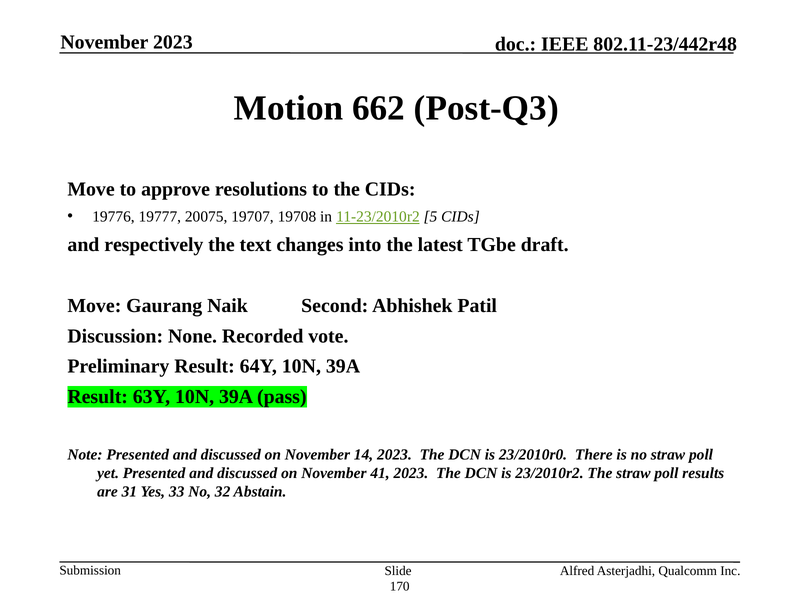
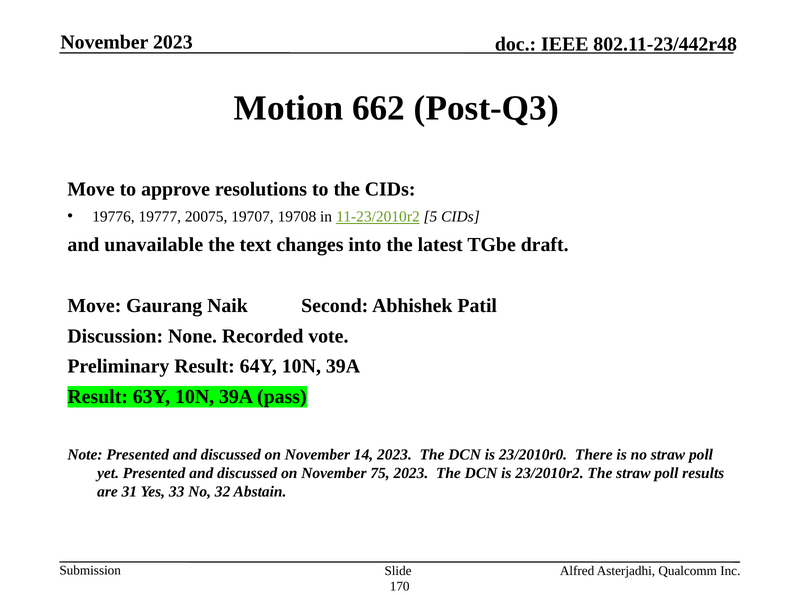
respectively: respectively -> unavailable
41: 41 -> 75
